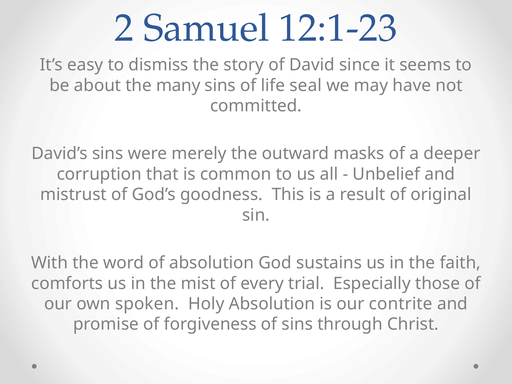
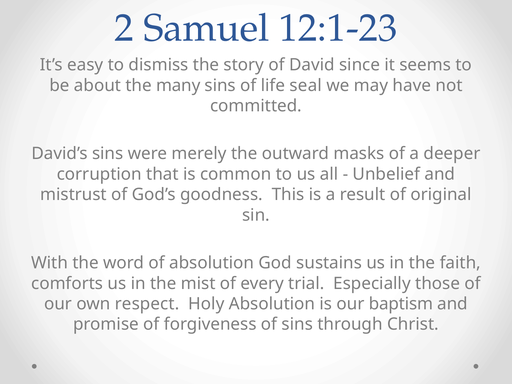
spoken: spoken -> respect
contrite: contrite -> baptism
